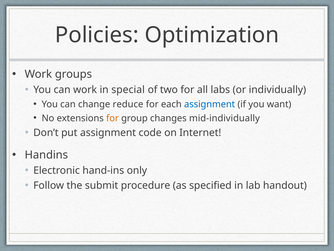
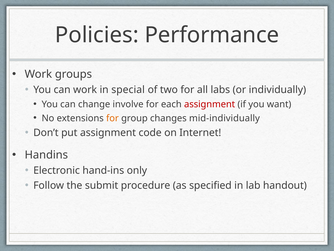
Optimization: Optimization -> Performance
reduce: reduce -> involve
assignment at (210, 104) colour: blue -> red
